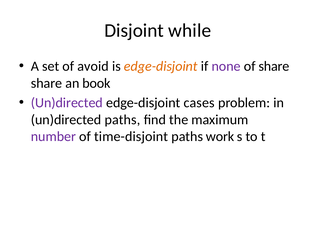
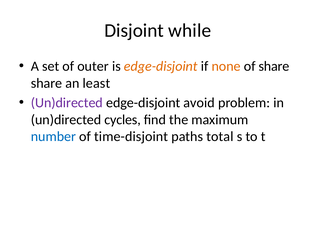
avoid: avoid -> outer
none colour: purple -> orange
book: book -> least
cases: cases -> avoid
un)directed paths: paths -> cycles
number colour: purple -> blue
work: work -> total
